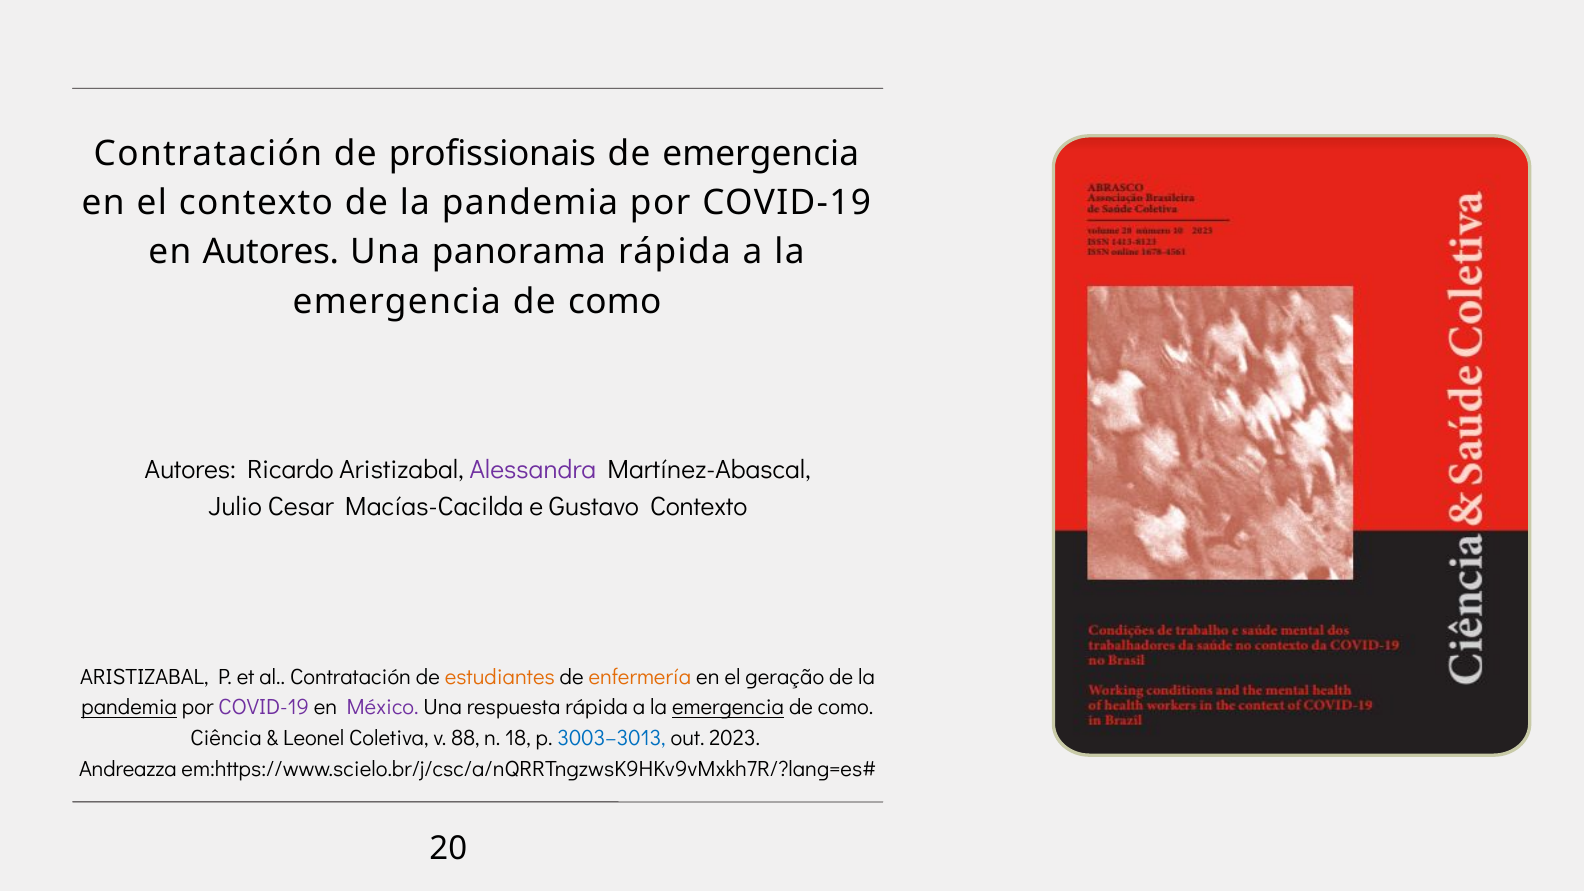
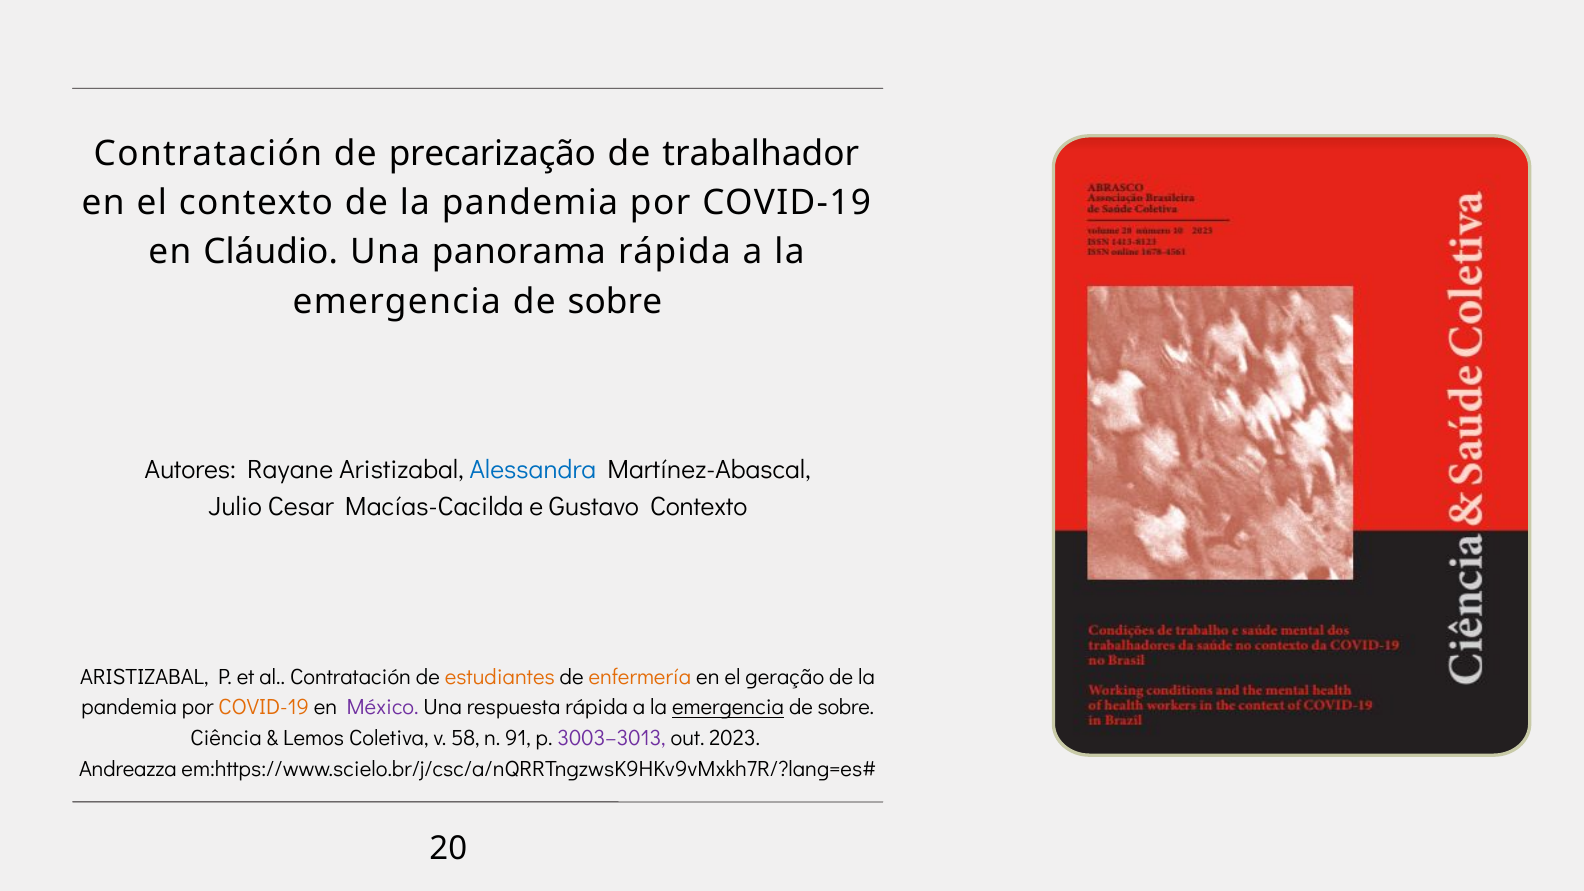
profissionais: profissionais -> precarização
de emergencia: emergencia -> trabalhador
en Autores: Autores -> Cláudio
como at (615, 302): como -> sobre
Ricardo: Ricardo -> Rayane
Alessandra colour: purple -> blue
pandemia at (129, 708) underline: present -> none
COVID-19 at (264, 708) colour: purple -> orange
como at (846, 708): como -> sobre
Leonel: Leonel -> Lemos
88: 88 -> 58
18: 18 -> 91
3003–3013 colour: blue -> purple
